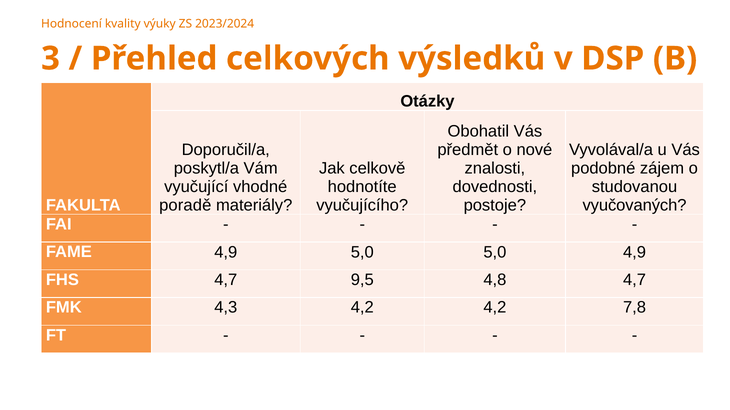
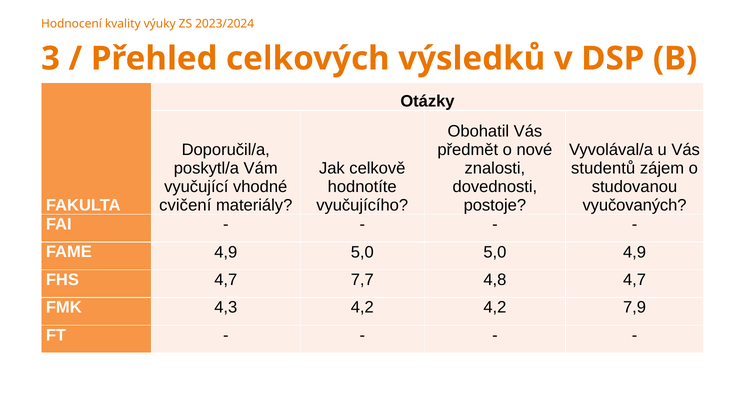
podobné: podobné -> studentů
poradě: poradě -> cvičení
9,5: 9,5 -> 7,7
7,8: 7,8 -> 7,9
